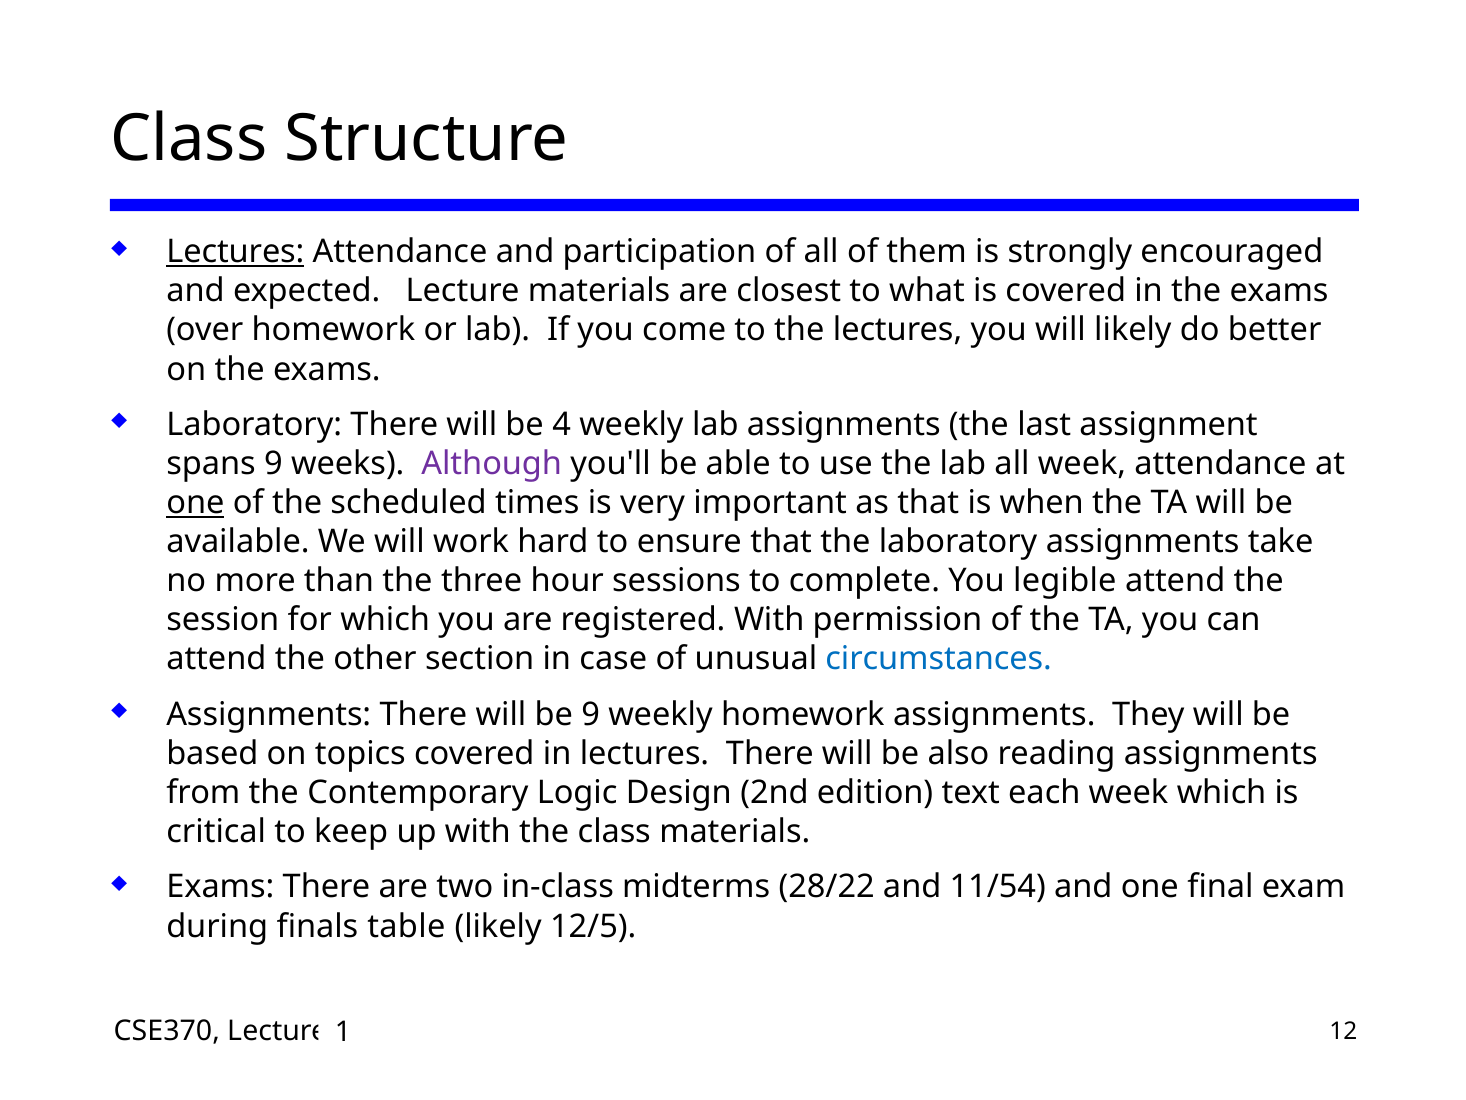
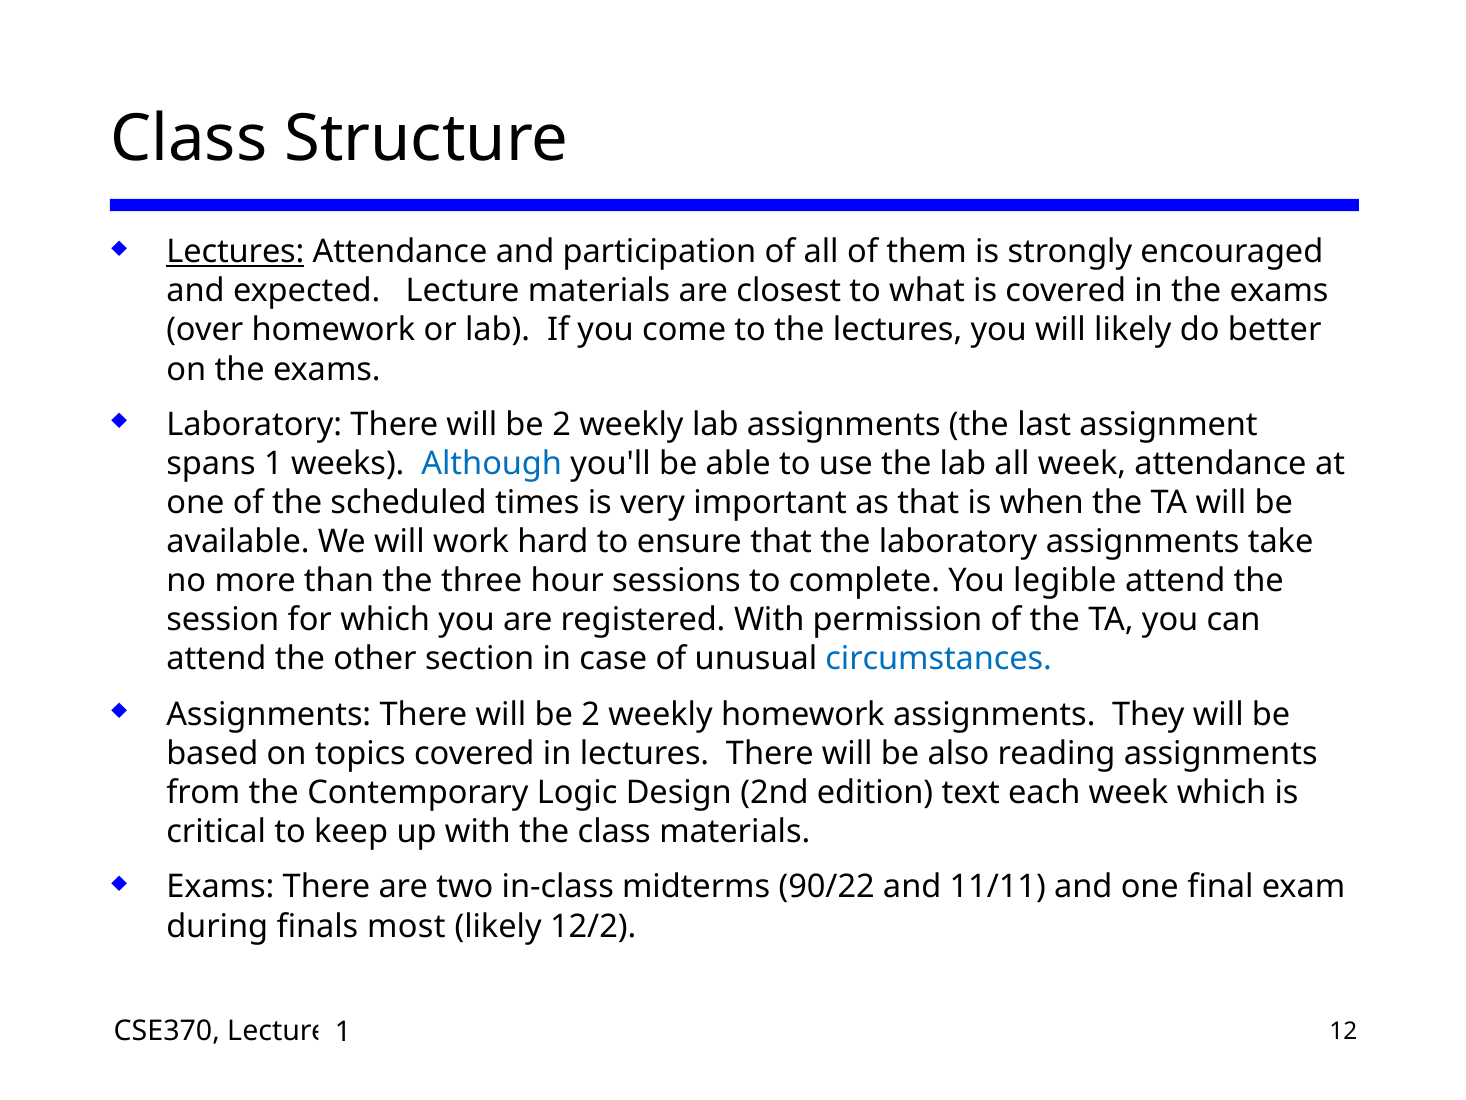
4 at (562, 424): 4 -> 2
spans 9: 9 -> 1
Although colour: purple -> blue
one at (195, 503) underline: present -> none
9 at (591, 714): 9 -> 2
28/22: 28/22 -> 90/22
11/54: 11/54 -> 11/11
table: table -> most
12/5: 12/5 -> 12/2
